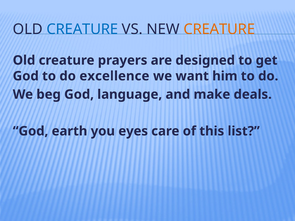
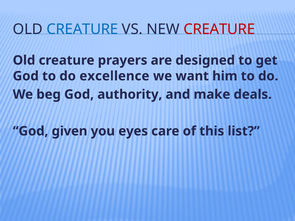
CREATURE at (219, 29) colour: orange -> red
language: language -> authority
earth: earth -> given
